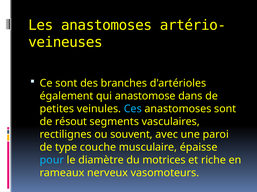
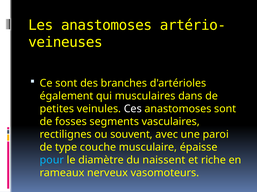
anastomose: anastomose -> musculaires
Ces colour: light blue -> white
résout: résout -> fosses
motrices: motrices -> naissent
